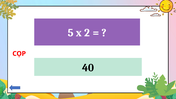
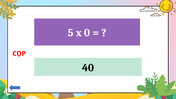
2: 2 -> 0
